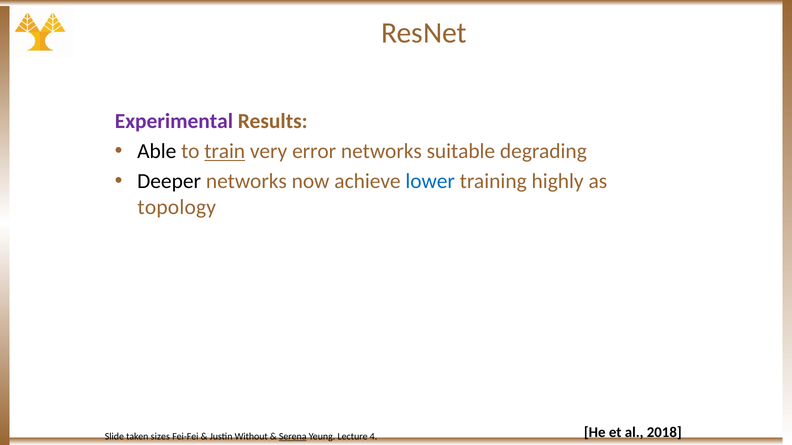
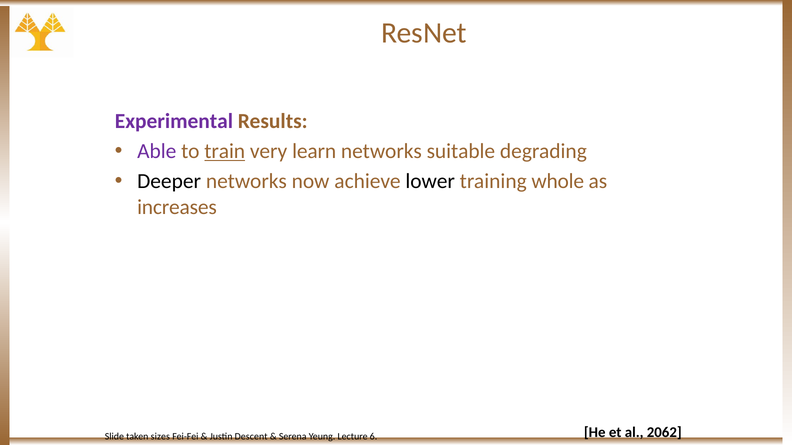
Able colour: black -> purple
error: error -> learn
lower colour: blue -> black
highly: highly -> whole
topology: topology -> increases
2018: 2018 -> 2062
Without: Without -> Descent
Serena underline: present -> none
4: 4 -> 6
